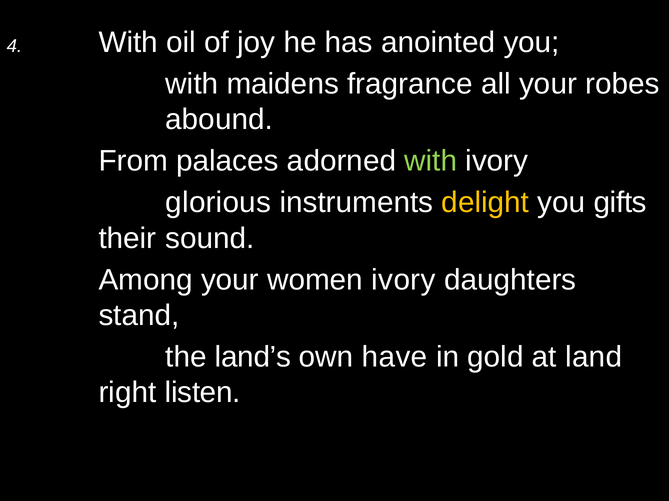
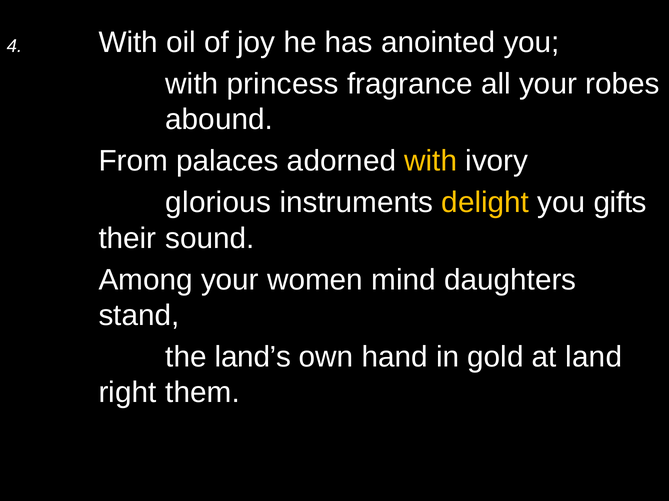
maidens: maidens -> princess
with at (431, 161) colour: light green -> yellow
women ivory: ivory -> mind
have: have -> hand
listen: listen -> them
